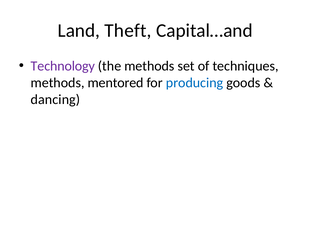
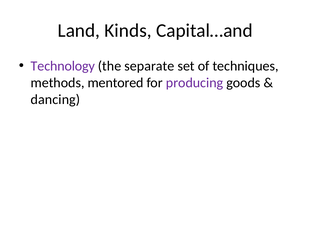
Theft: Theft -> Kinds
the methods: methods -> separate
producing colour: blue -> purple
